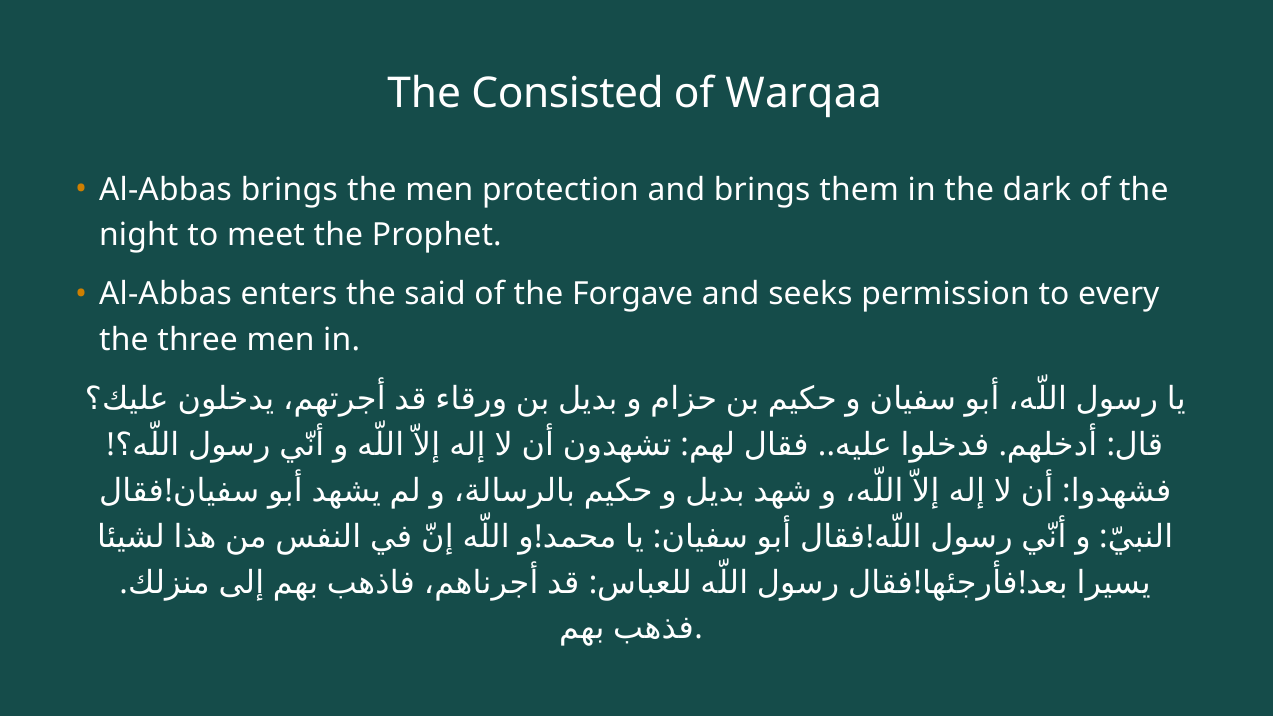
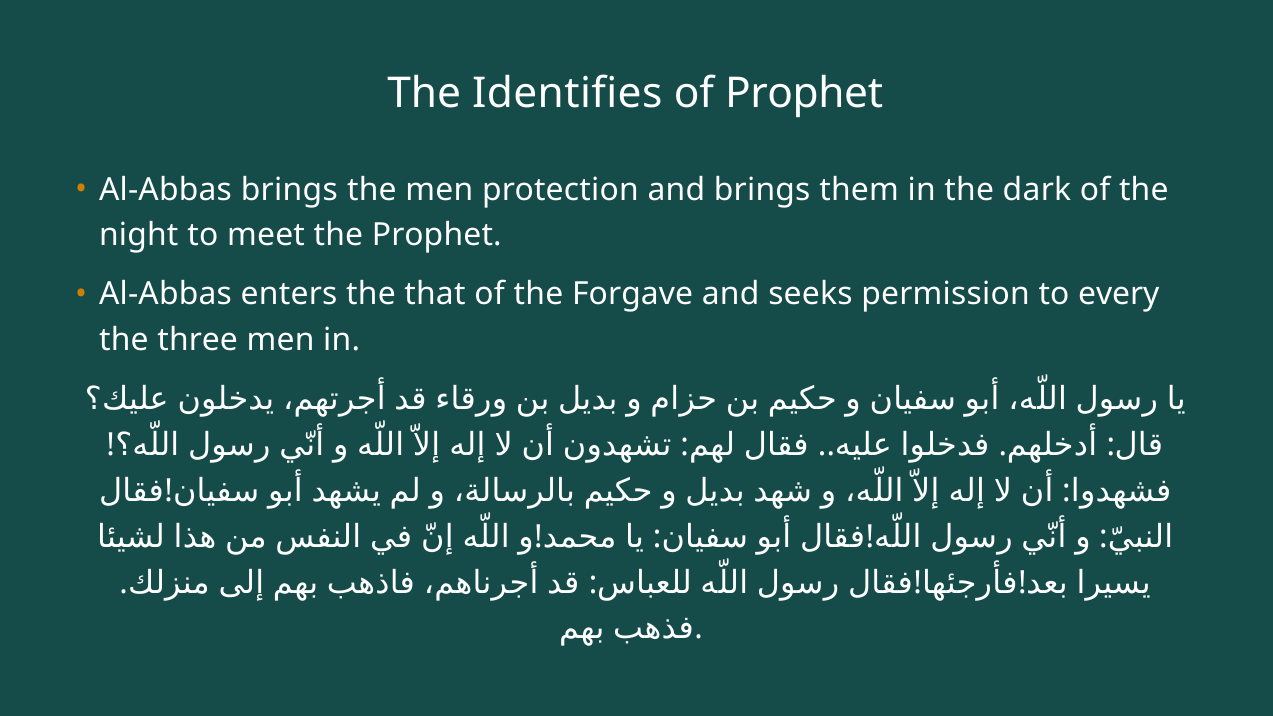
Consisted: Consisted -> Identifies
of Warqaa: Warqaa -> Prophet
said: said -> that
